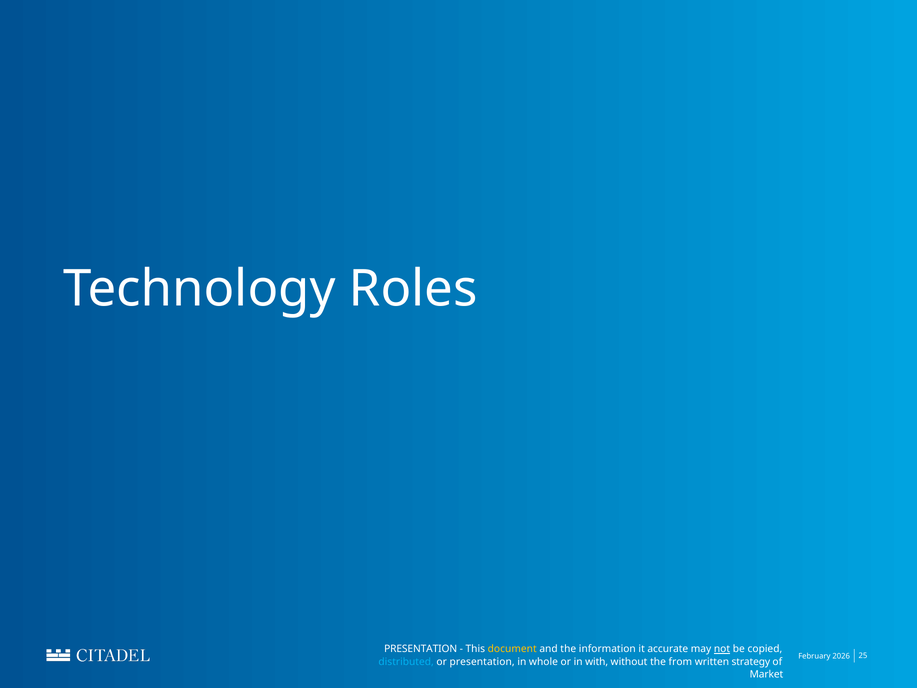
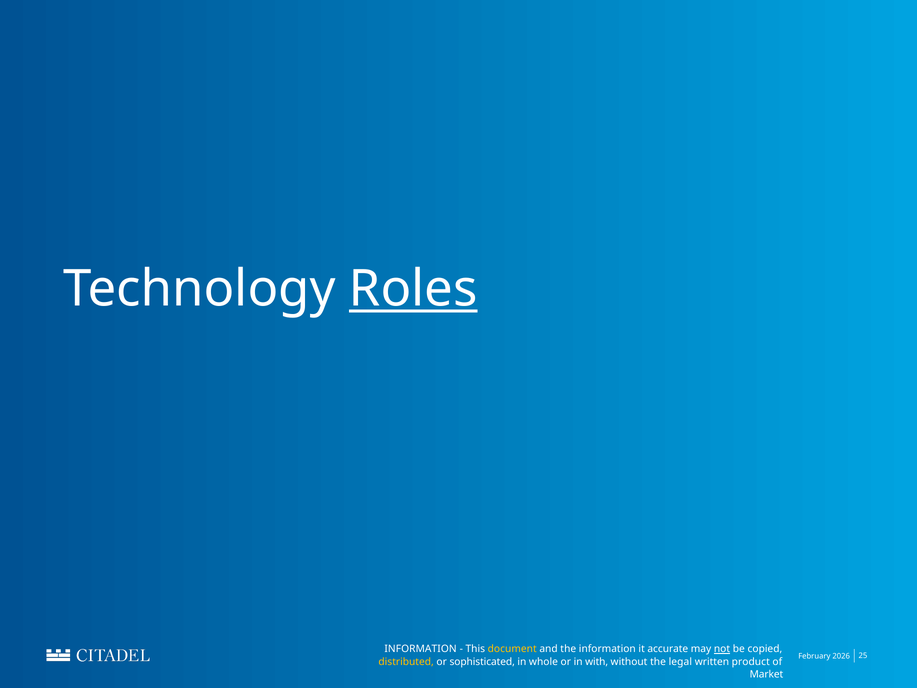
Roles underline: none -> present
PRESENTATION at (421, 649): PRESENTATION -> INFORMATION
distributed colour: light blue -> yellow
or presentation: presentation -> sophisticated
from: from -> legal
strategy: strategy -> product
